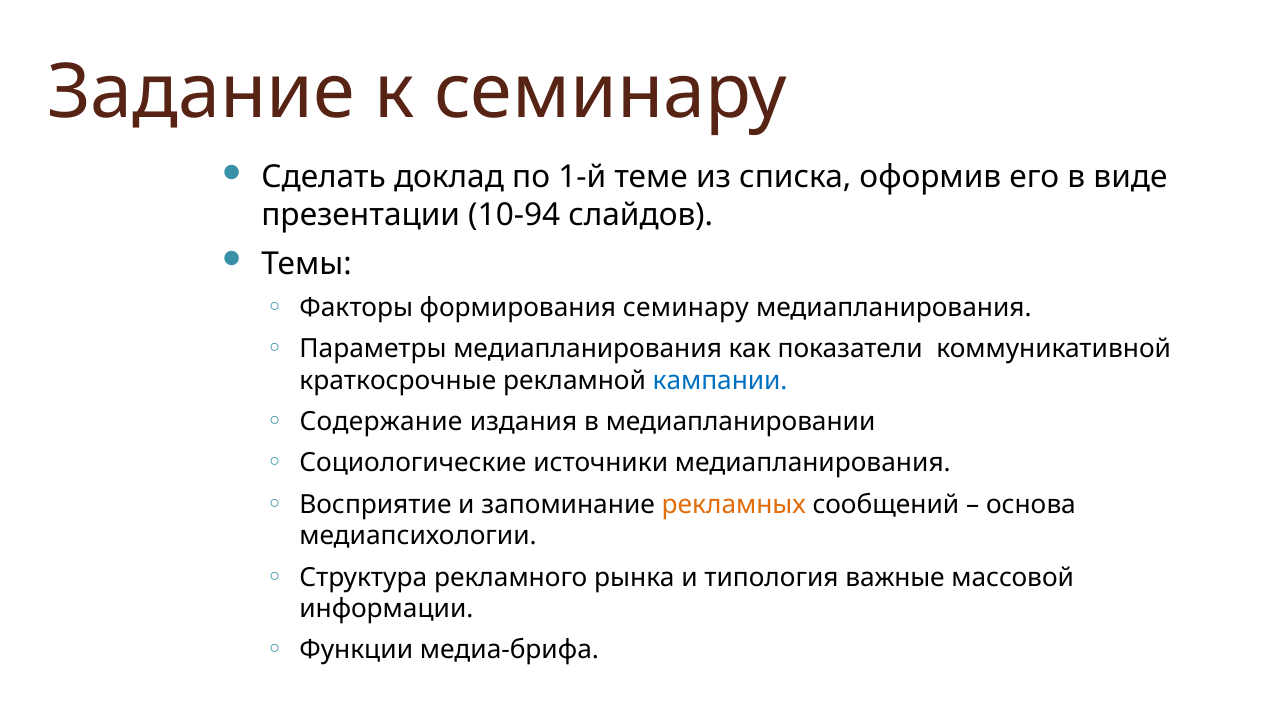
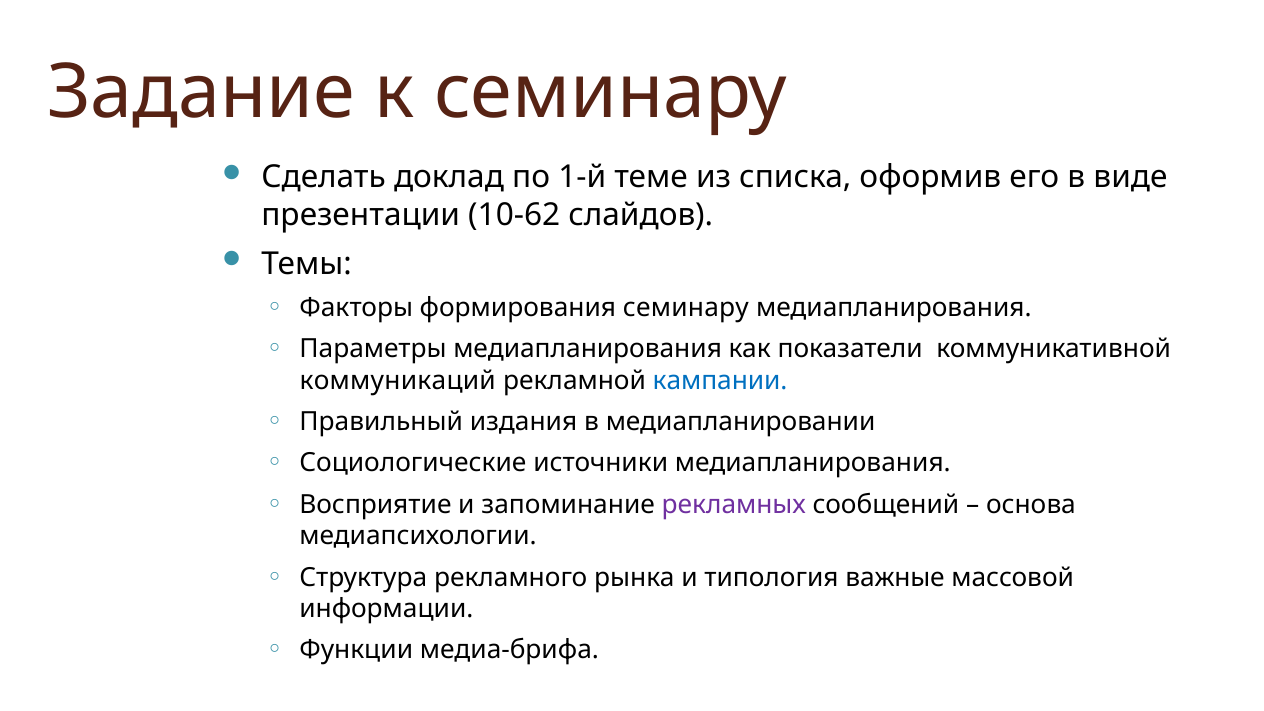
10-94: 10-94 -> 10-62
краткосрочные: краткосрочные -> коммуникаций
Содержание: Содержание -> Правильный
рекламных colour: orange -> purple
